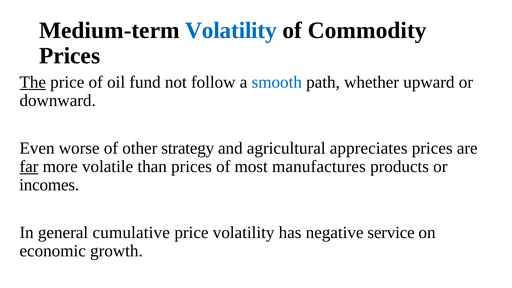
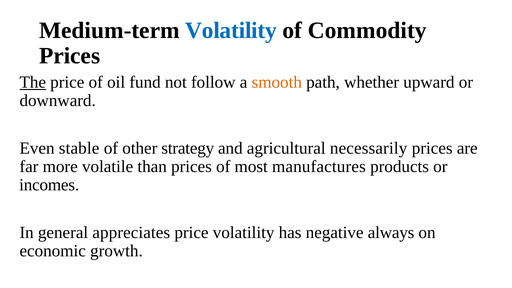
smooth colour: blue -> orange
worse: worse -> stable
appreciates: appreciates -> necessarily
far underline: present -> none
cumulative: cumulative -> appreciates
service: service -> always
